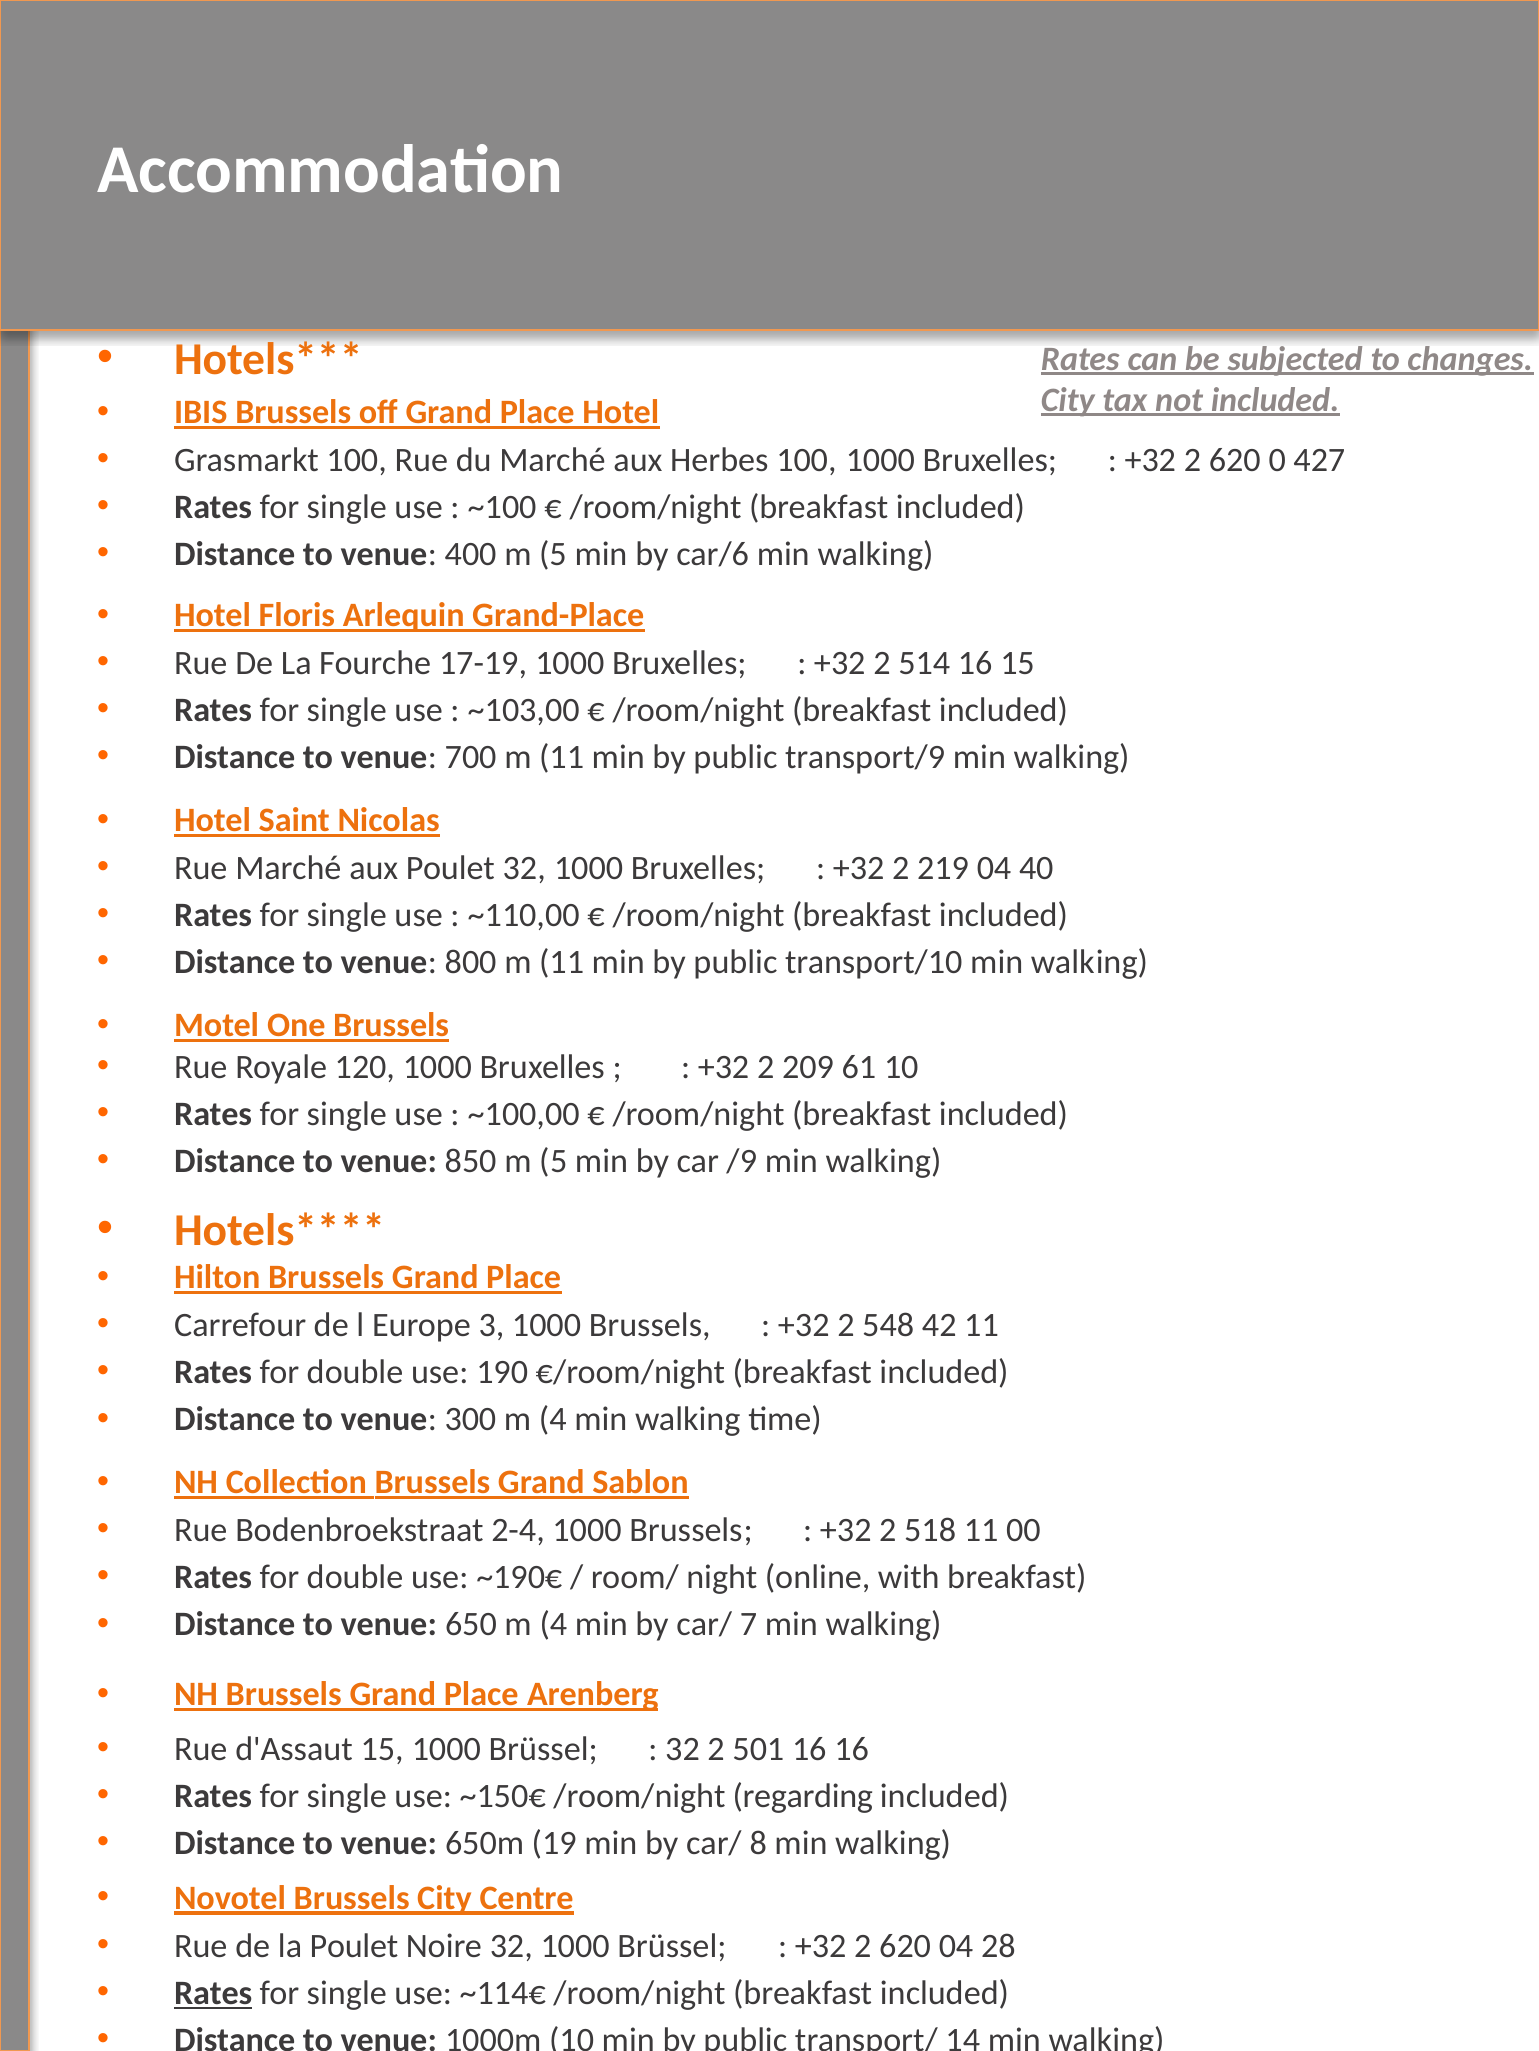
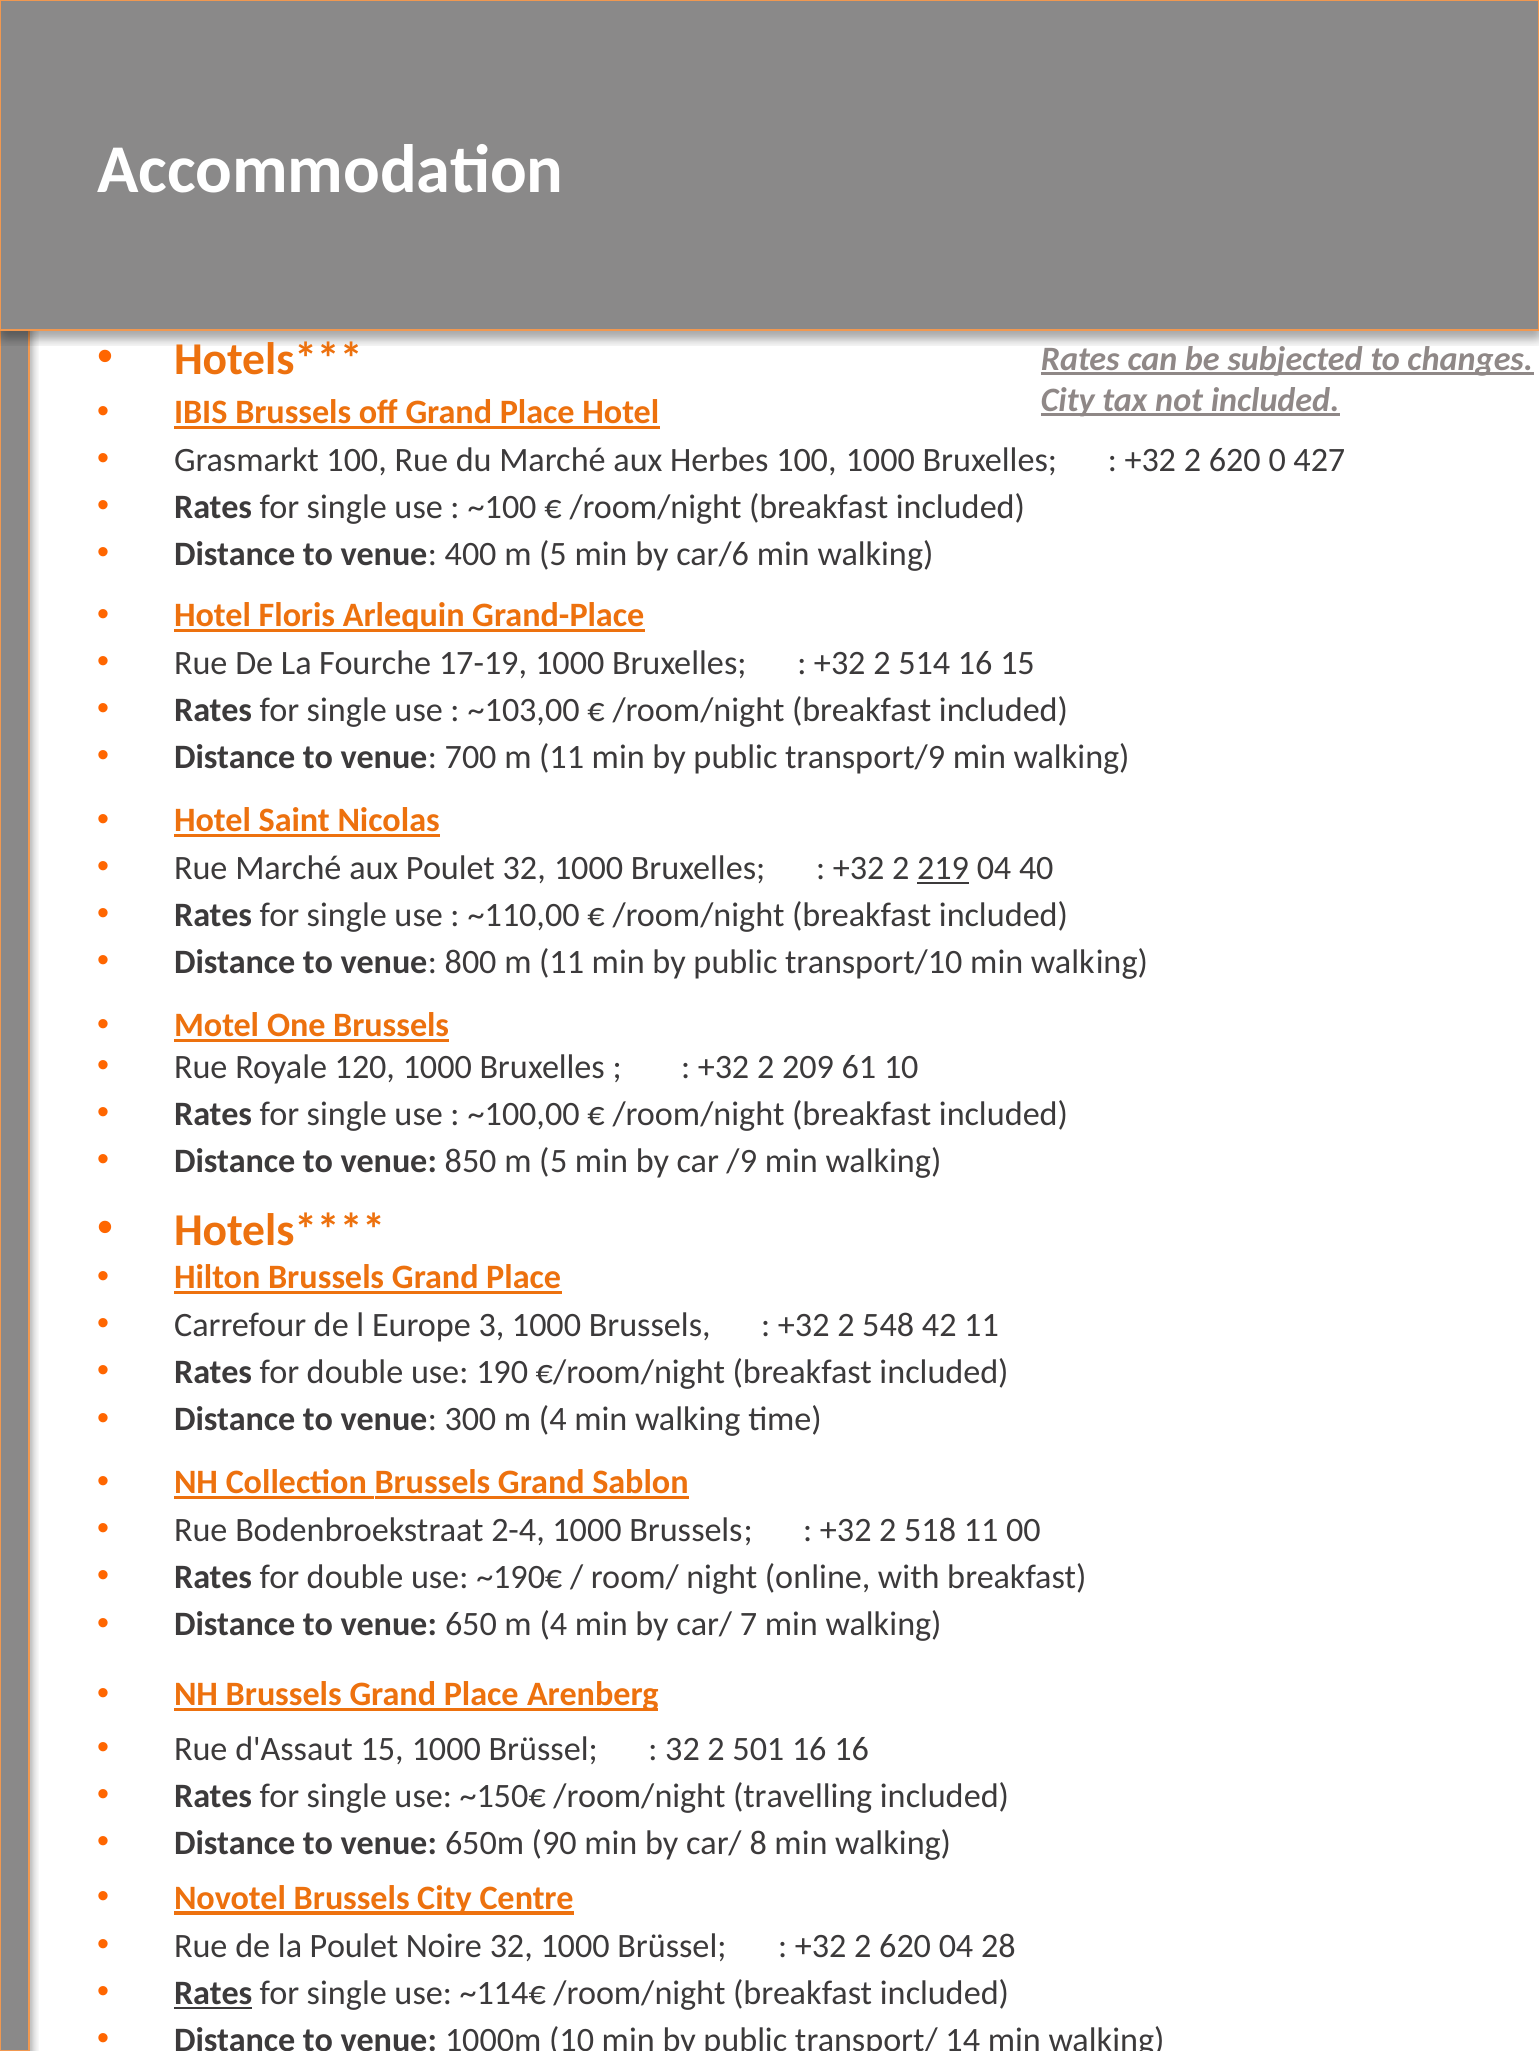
219 underline: none -> present
regarding: regarding -> travelling
19: 19 -> 90
